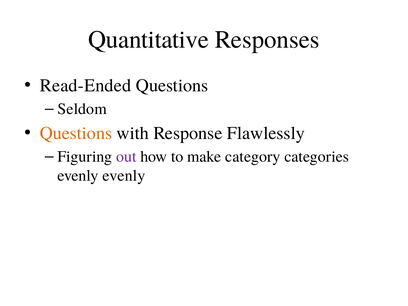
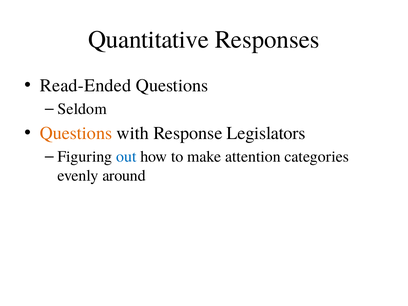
Flawlessly: Flawlessly -> Legislators
out colour: purple -> blue
category: category -> attention
evenly evenly: evenly -> around
